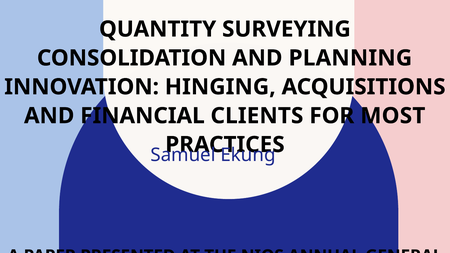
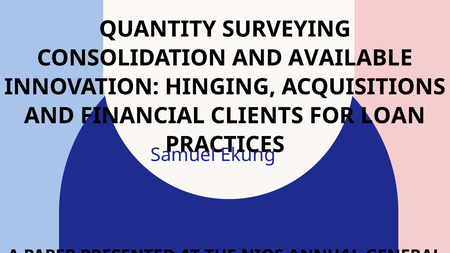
PLANNING: PLANNING -> AVAILABLE
MOST: MOST -> LOAN
